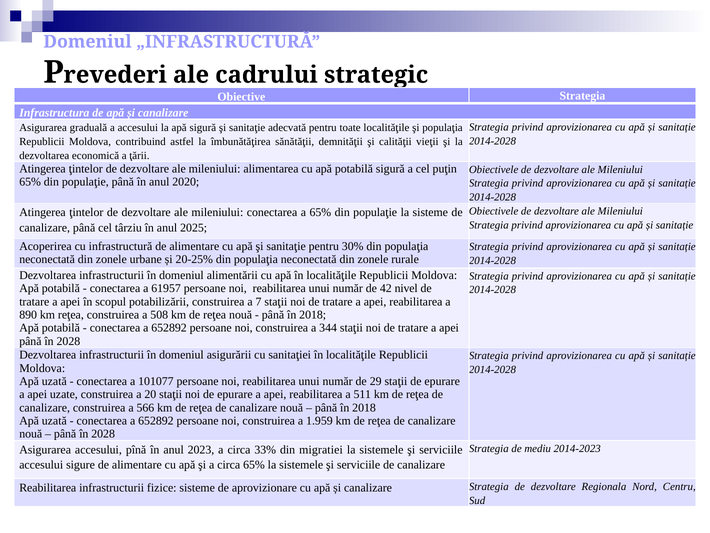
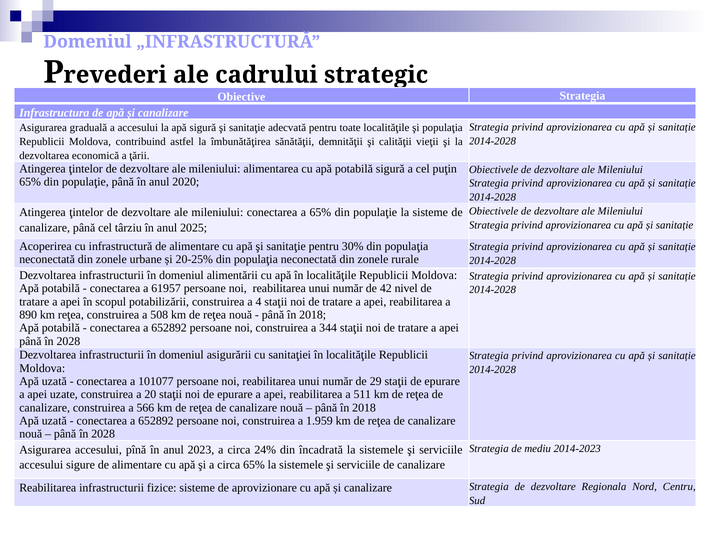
7: 7 -> 4
33%: 33% -> 24%
migratiei: migratiei -> încadrată
